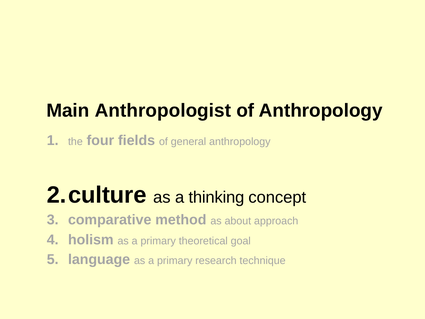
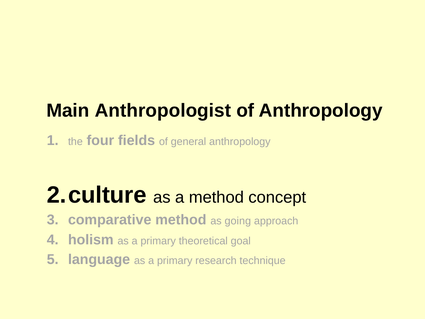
a thinking: thinking -> method
about: about -> going
